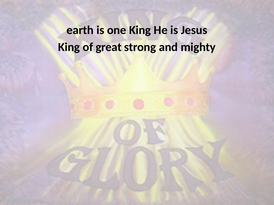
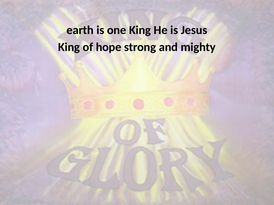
great: great -> hope
